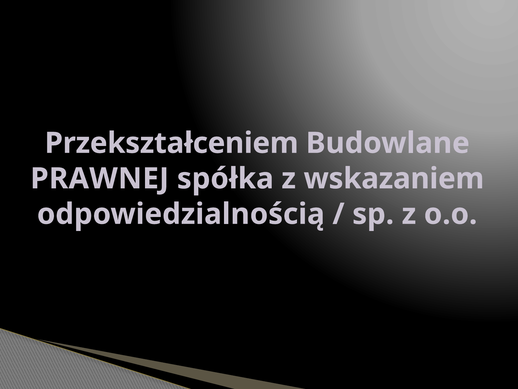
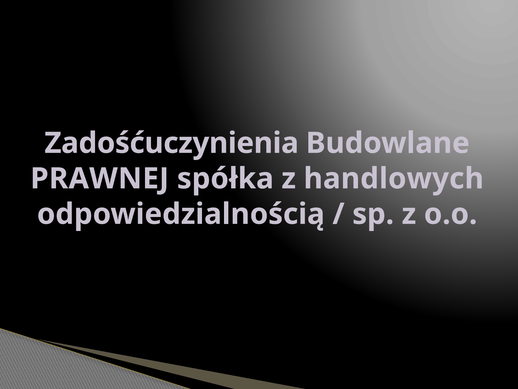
Przekształceniem: Przekształceniem -> Zadośćuczynienia
wskazaniem: wskazaniem -> handlowych
